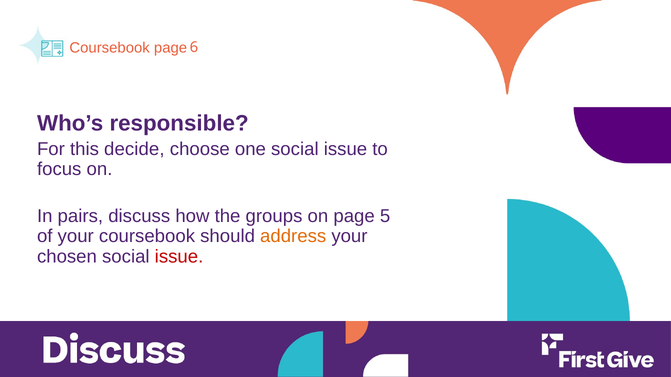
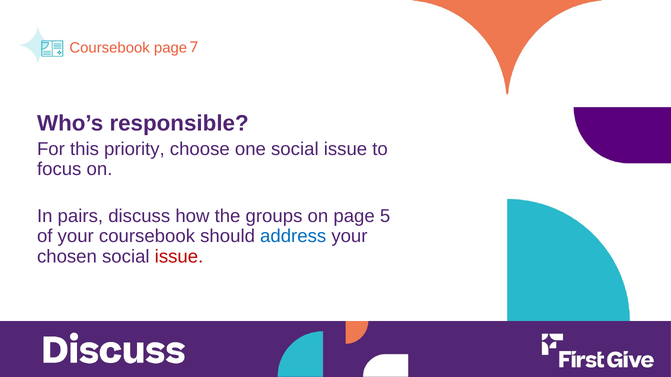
6: 6 -> 7
decide: decide -> priority
address colour: orange -> blue
